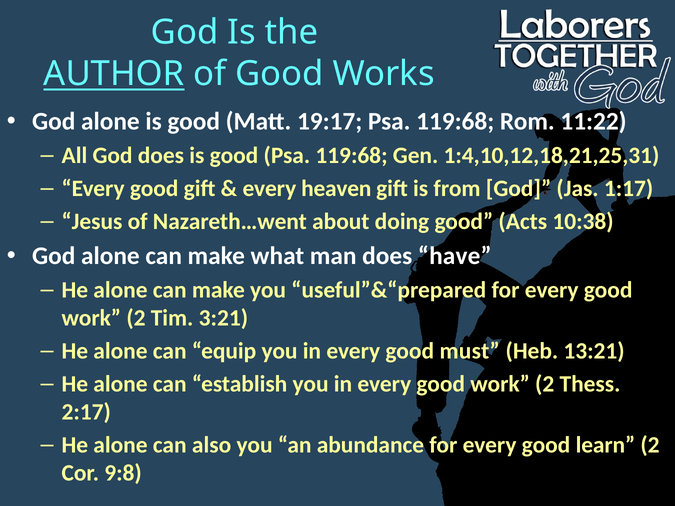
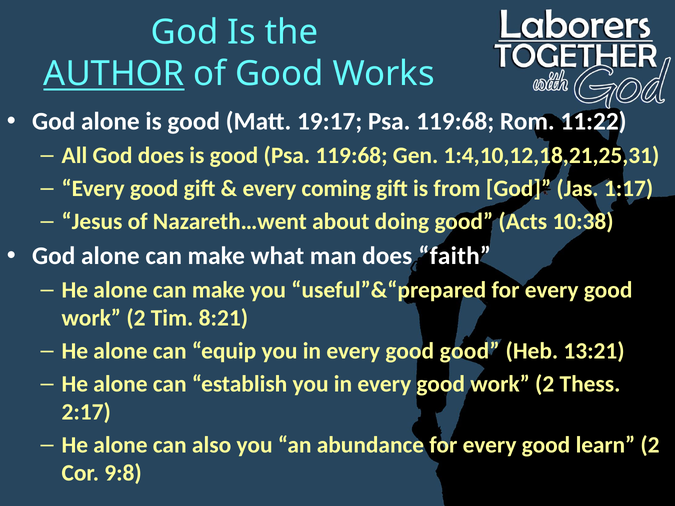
heaven: heaven -> coming
have: have -> faith
3:21: 3:21 -> 8:21
good must: must -> good
